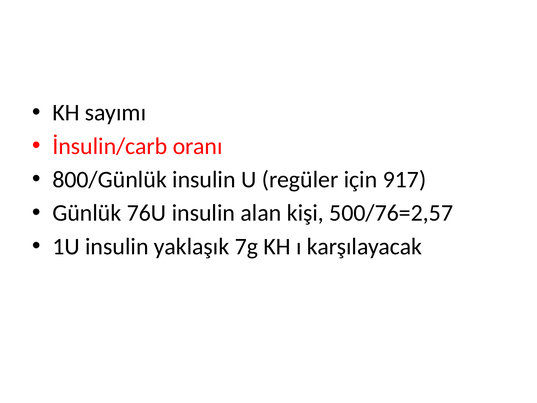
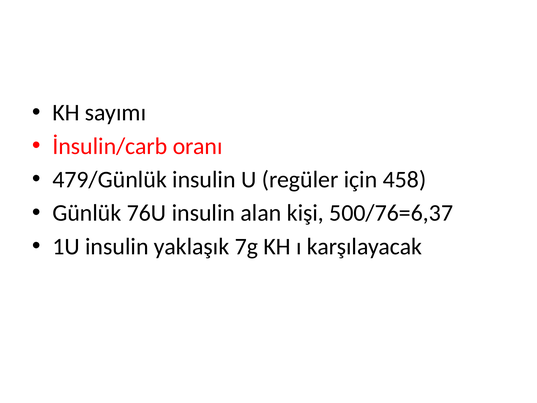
800/Günlük: 800/Günlük -> 479/Günlük
917: 917 -> 458
500/76=2,57: 500/76=2,57 -> 500/76=6,37
